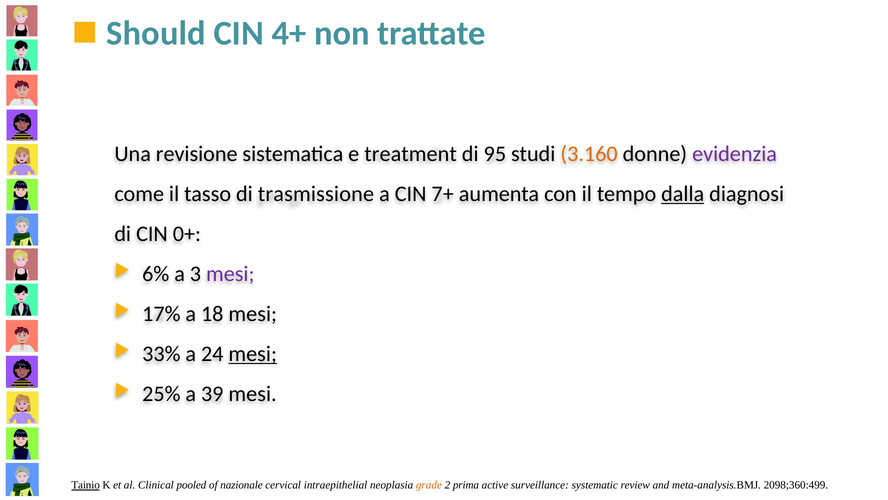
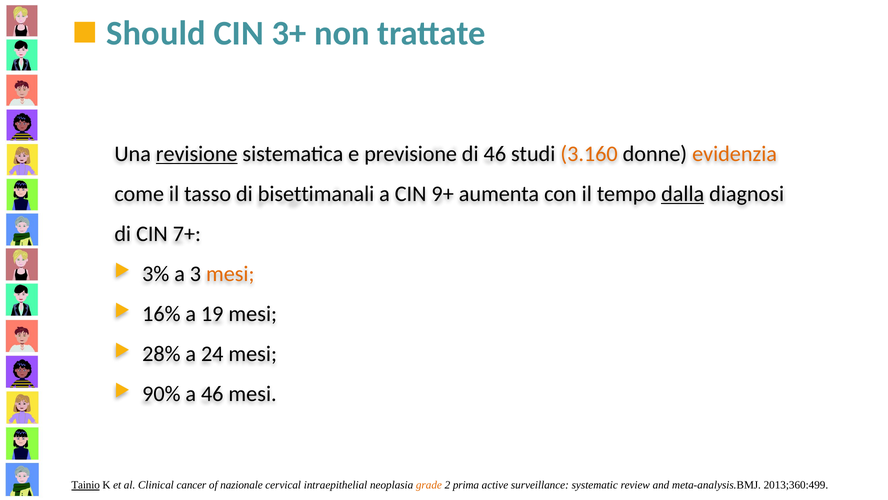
4+: 4+ -> 3+
revisione underline: none -> present
treatment: treatment -> previsione
di 95: 95 -> 46
evidenzia colour: purple -> orange
trasmissione: trasmissione -> bisettimanali
7+: 7+ -> 9+
0+: 0+ -> 7+
6%: 6% -> 3%
mesi at (230, 274) colour: purple -> orange
17%: 17% -> 16%
18: 18 -> 19
33%: 33% -> 28%
mesi at (253, 354) underline: present -> none
25%: 25% -> 90%
a 39: 39 -> 46
pooled: pooled -> cancer
2098;360:499: 2098;360:499 -> 2013;360:499
